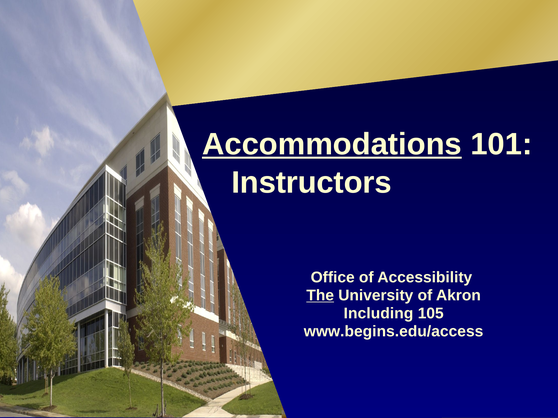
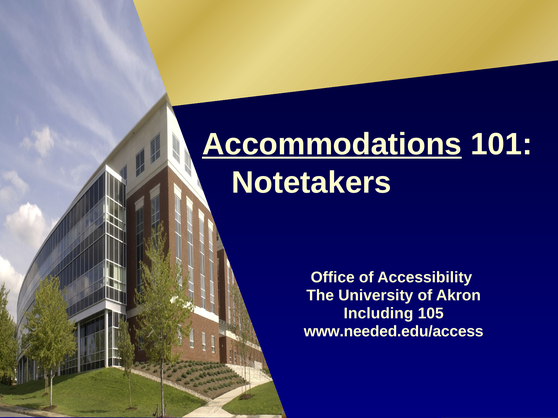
Instructors: Instructors -> Notetakers
The underline: present -> none
www.begins.edu/access: www.begins.edu/access -> www.needed.edu/access
